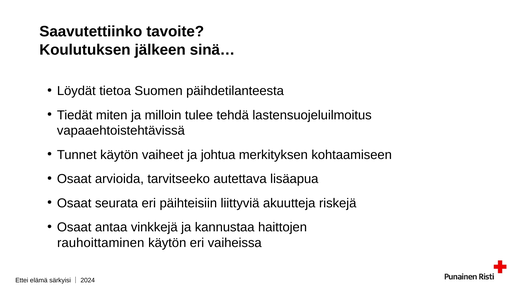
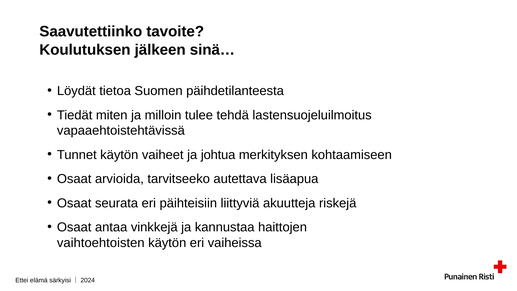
rauhoittaminen: rauhoittaminen -> vaihtoehtoisten
